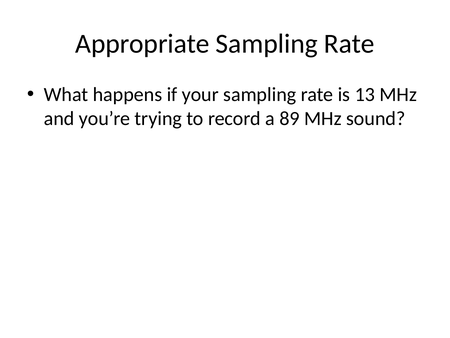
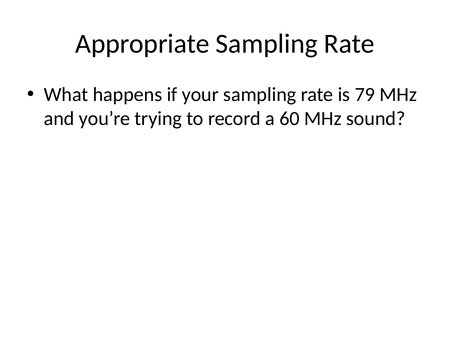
13: 13 -> 79
89: 89 -> 60
